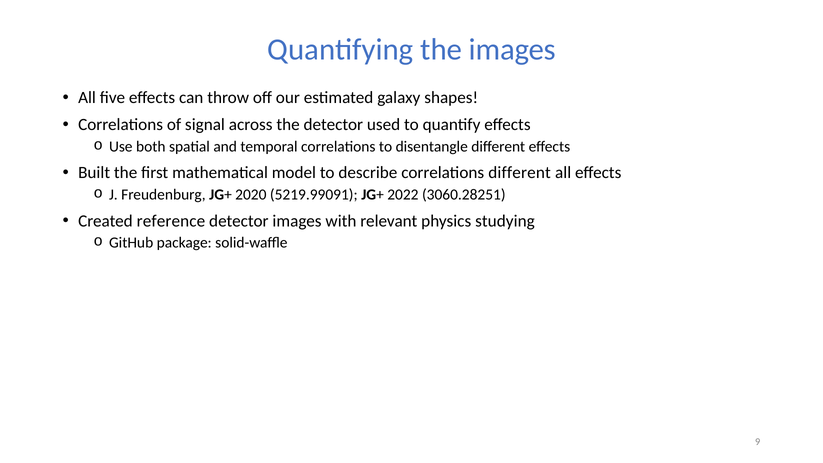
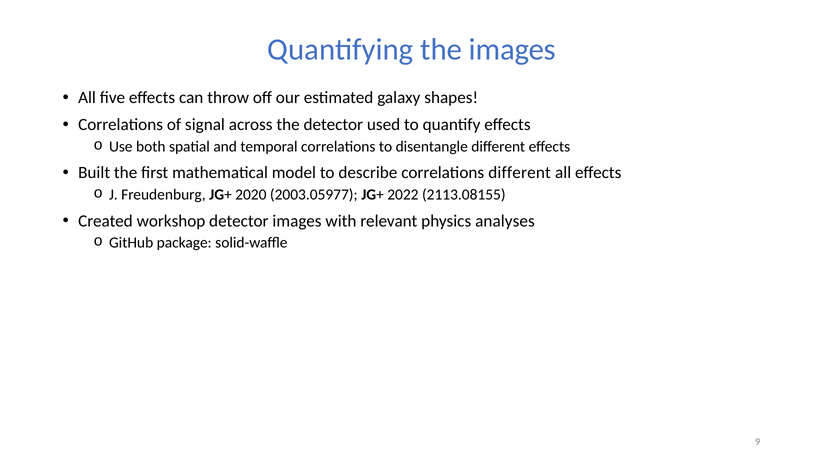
5219.99091: 5219.99091 -> 2003.05977
3060.28251: 3060.28251 -> 2113.08155
reference: reference -> workshop
studying: studying -> analyses
